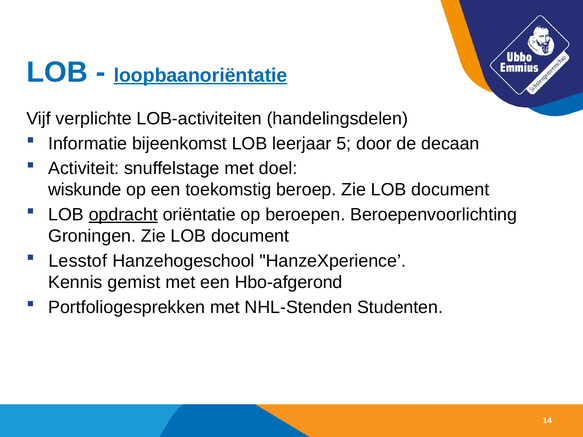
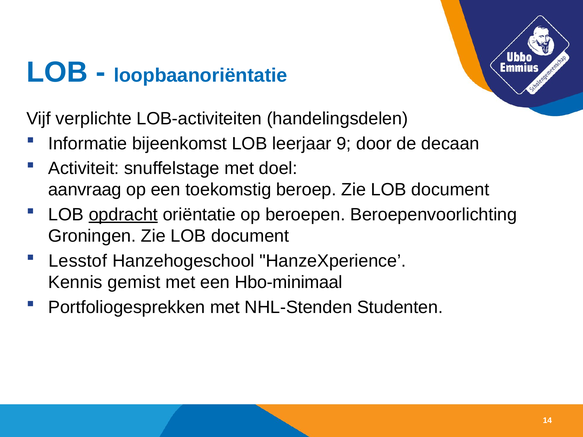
loopbaanoriëntatie underline: present -> none
5: 5 -> 9
wiskunde: wiskunde -> aanvraag
Hbo-afgerond: Hbo-afgerond -> Hbo-minimaal
